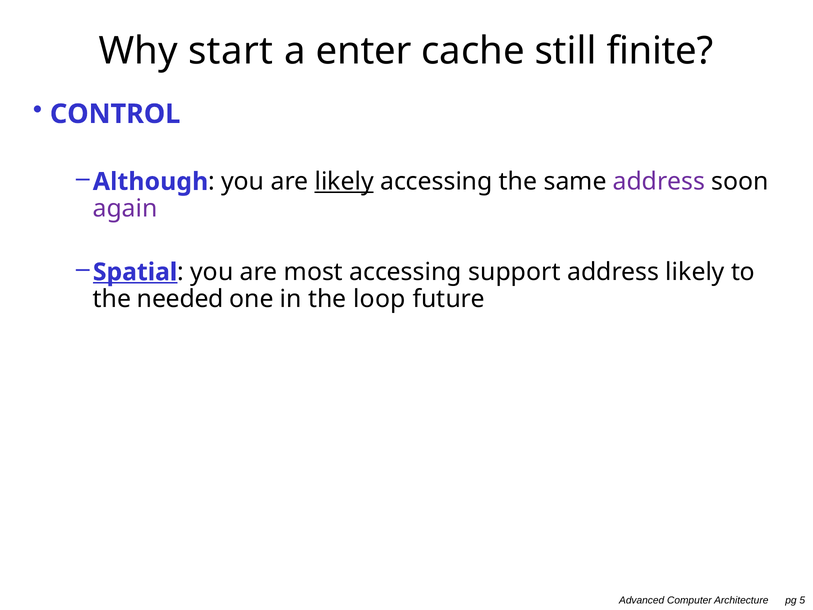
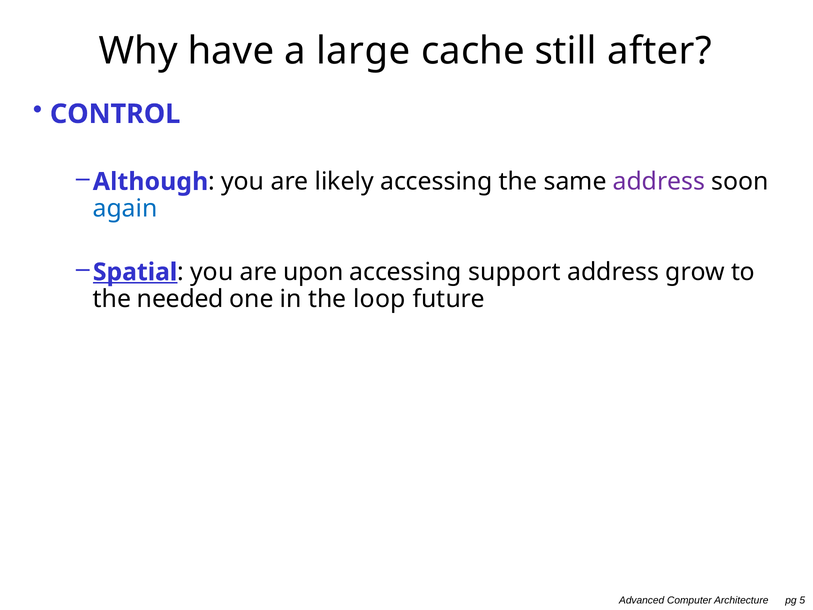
start: start -> have
enter: enter -> large
finite: finite -> after
likely at (344, 182) underline: present -> none
again colour: purple -> blue
most: most -> upon
address likely: likely -> grow
